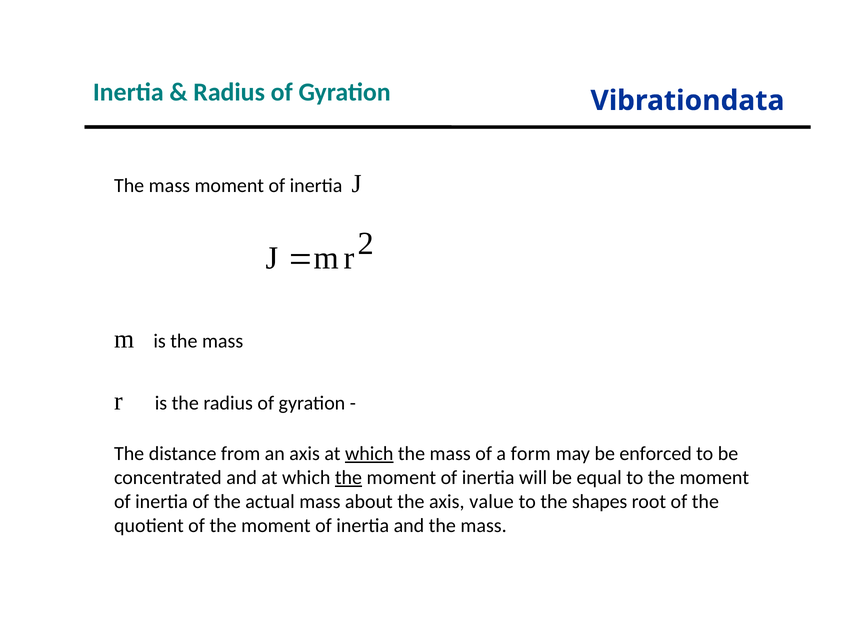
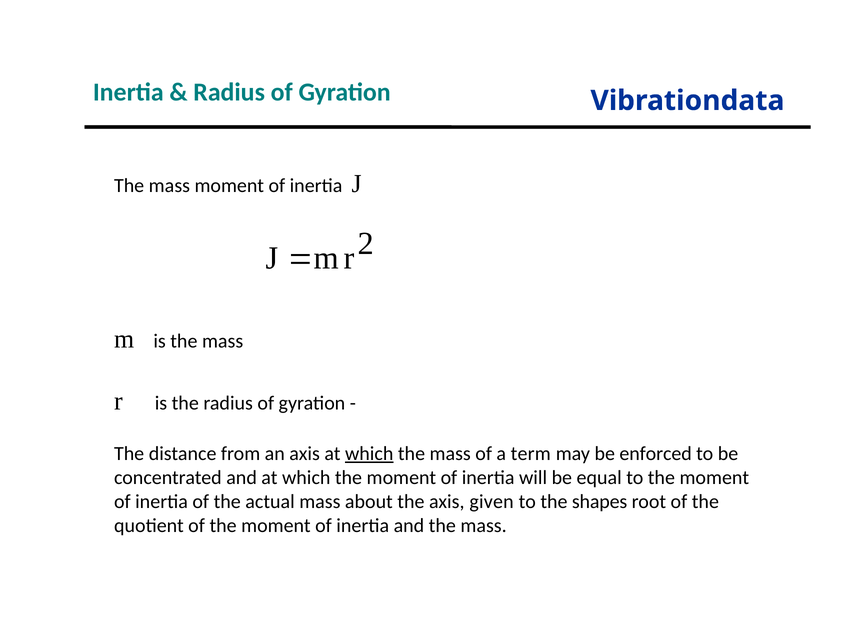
form: form -> term
the at (348, 477) underline: present -> none
value: value -> given
